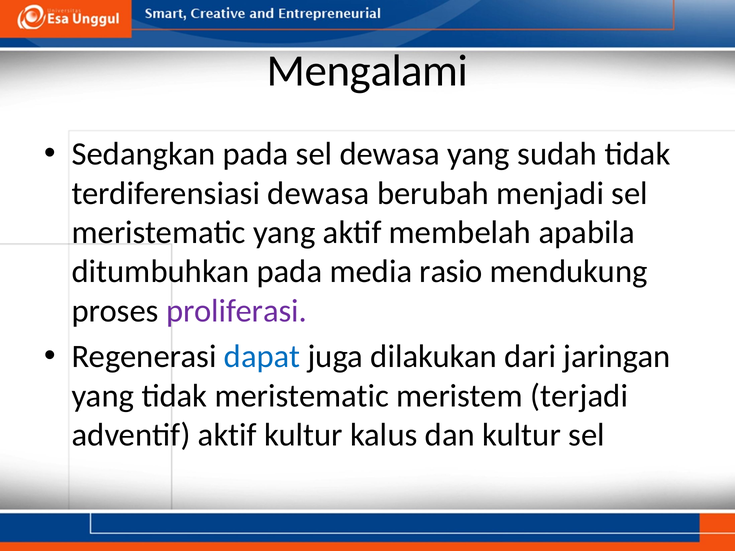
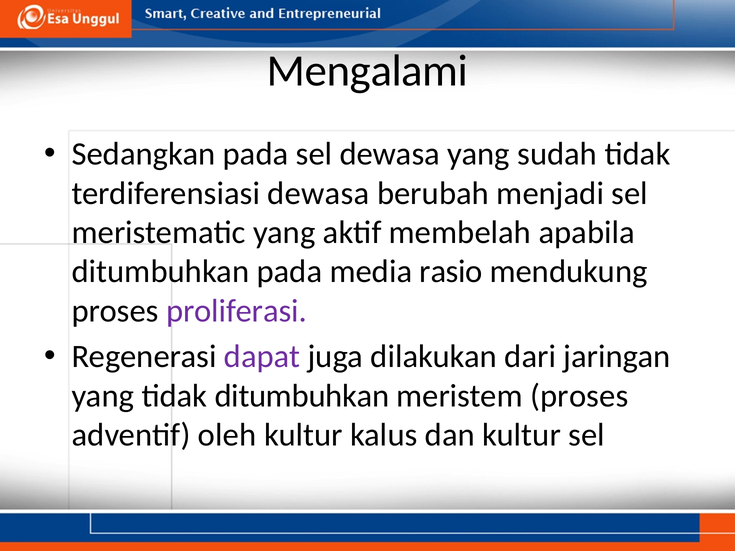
dapat colour: blue -> purple
tidak meristematic: meristematic -> ditumbuhkan
meristem terjadi: terjadi -> proses
adventif aktif: aktif -> oleh
